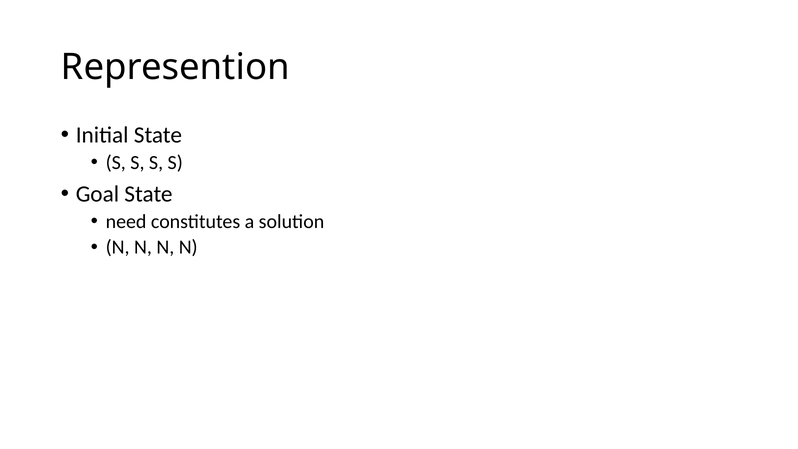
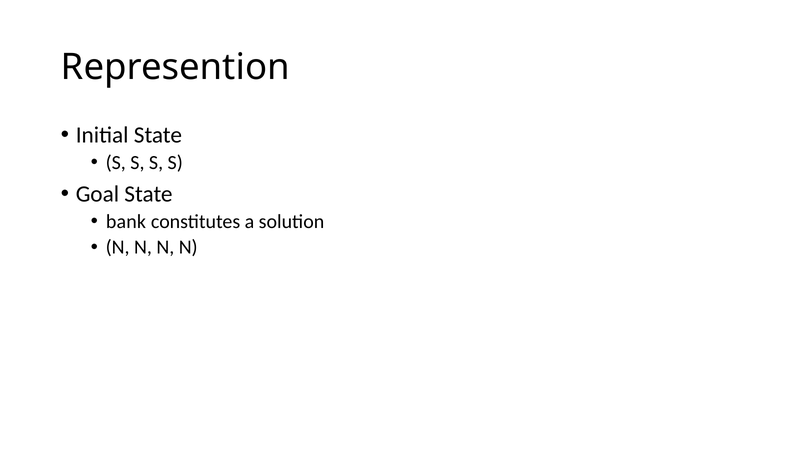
need: need -> bank
